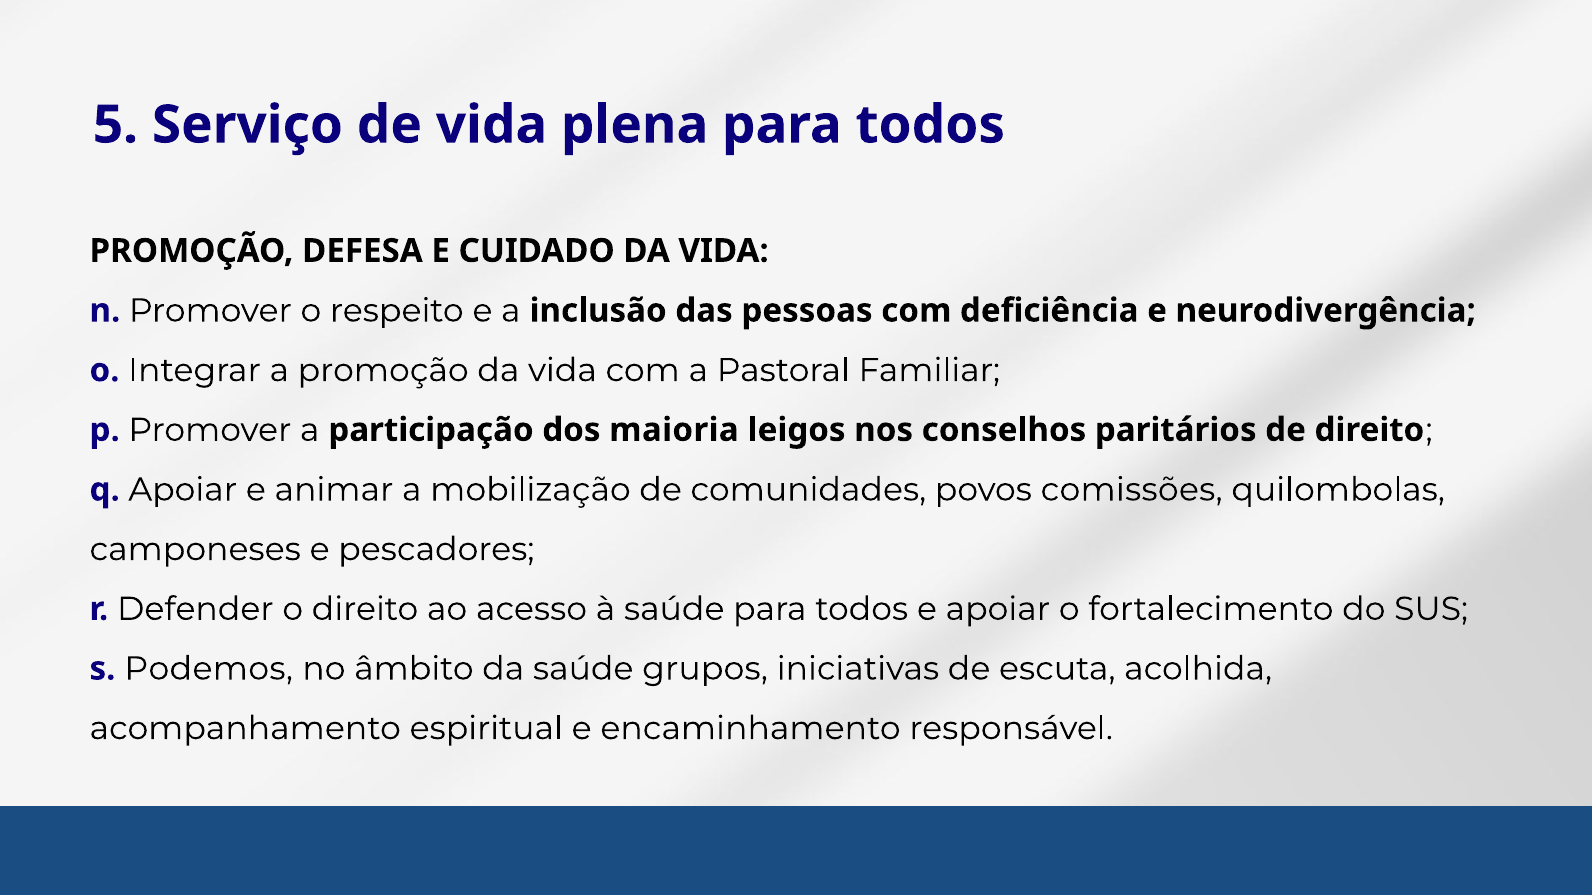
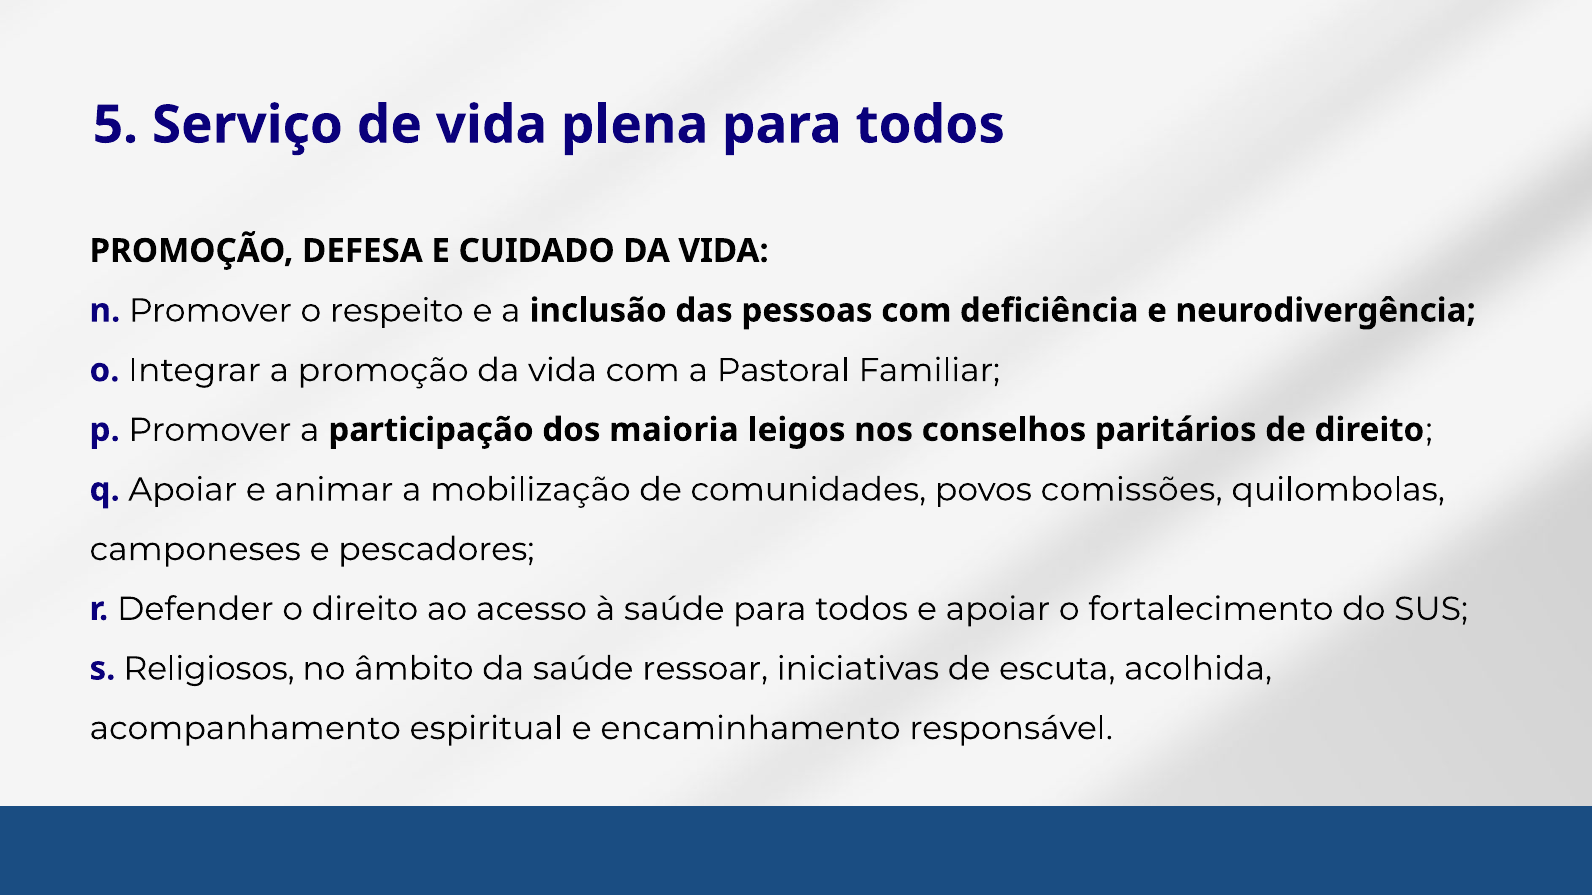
Podemos: Podemos -> Religiosos
grupos: grupos -> ressoar
